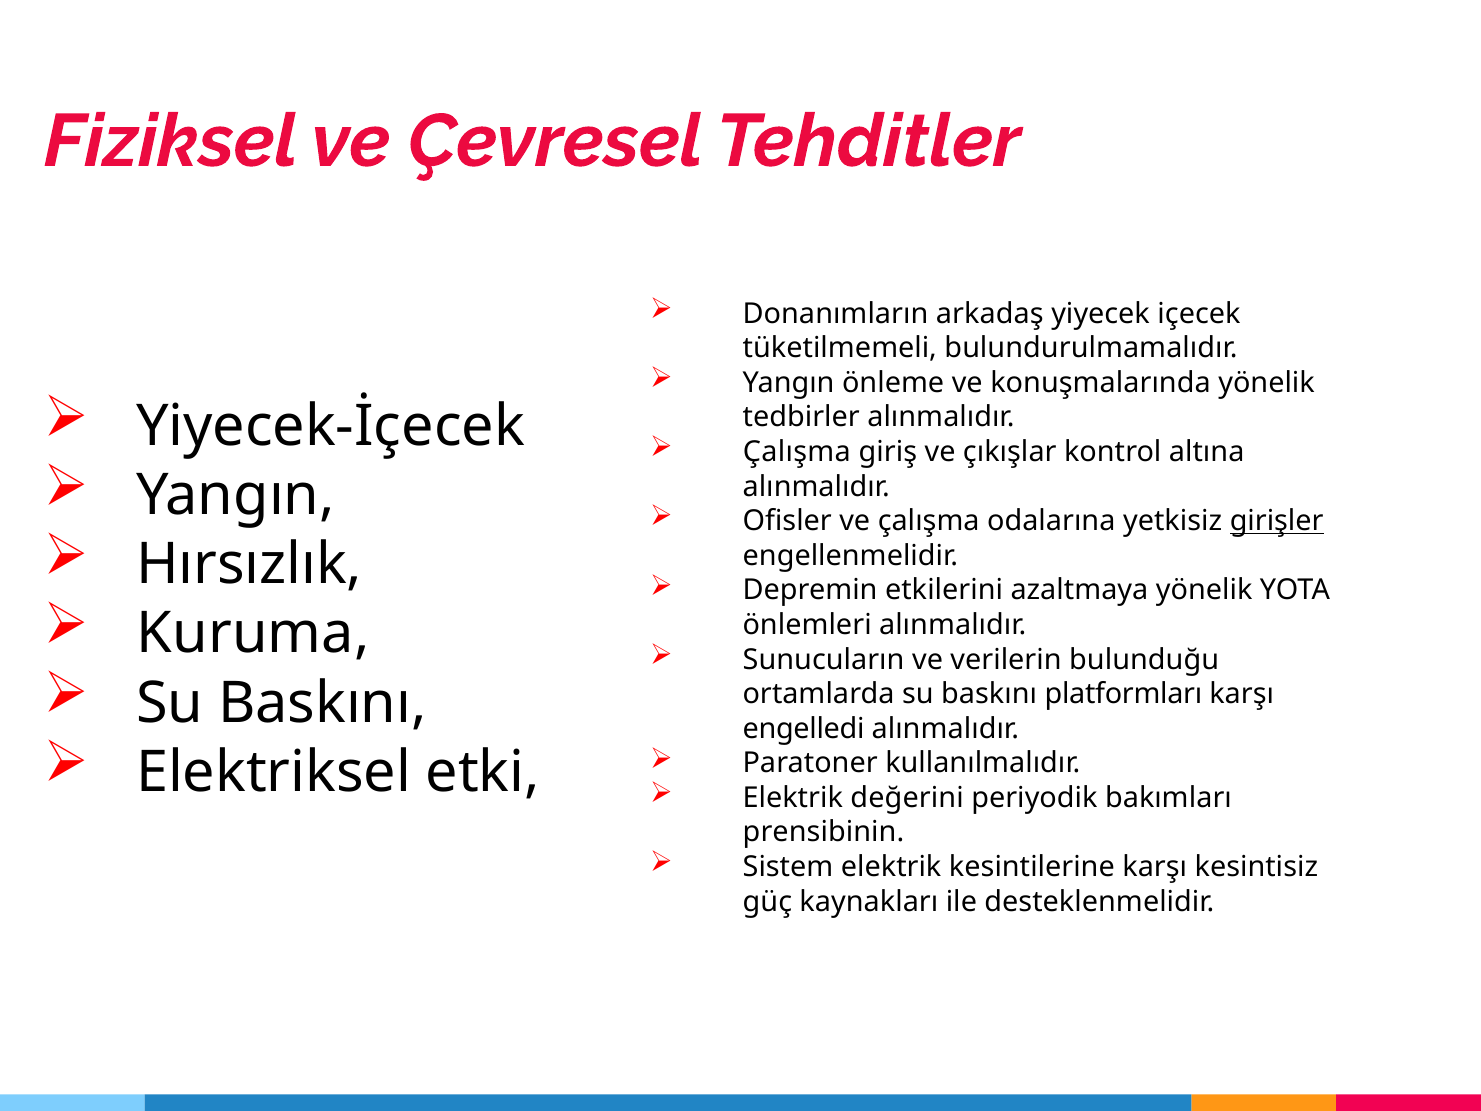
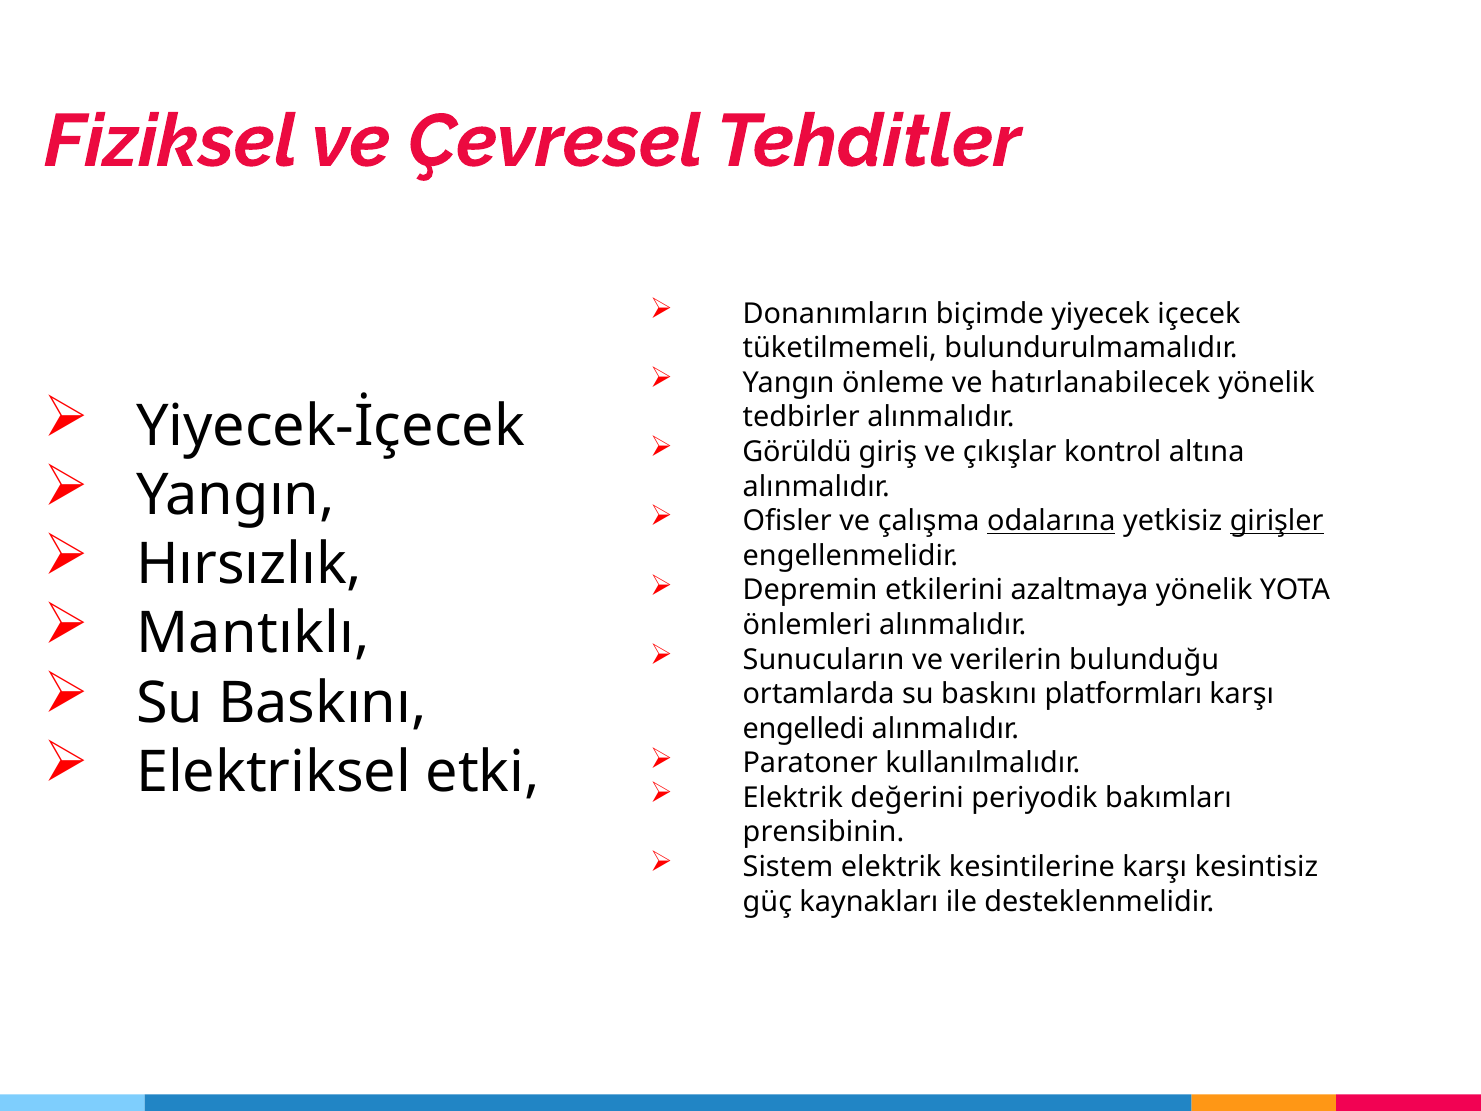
arkadaş: arkadaş -> biçimde
konuşmalarında: konuşmalarında -> hatırlanabilecek
Çalışma at (797, 452): Çalışma -> Görüldü
odalarına underline: none -> present
Kuruma: Kuruma -> Mantıklı
